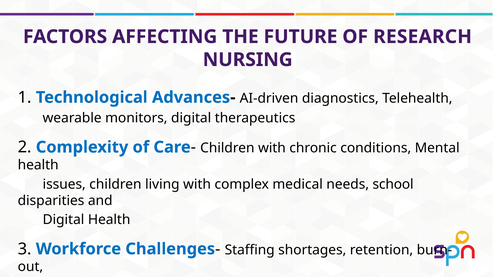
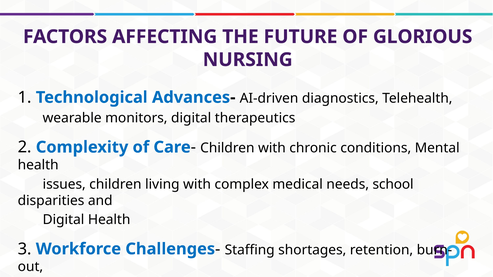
RESEARCH: RESEARCH -> GLORIOUS
